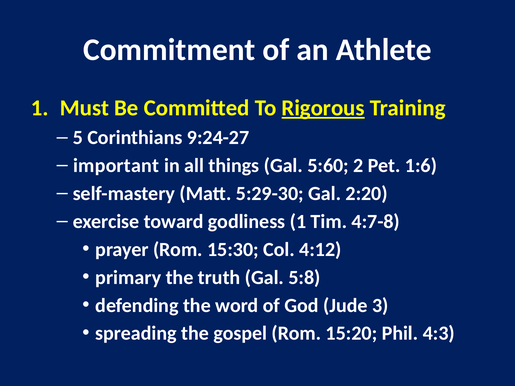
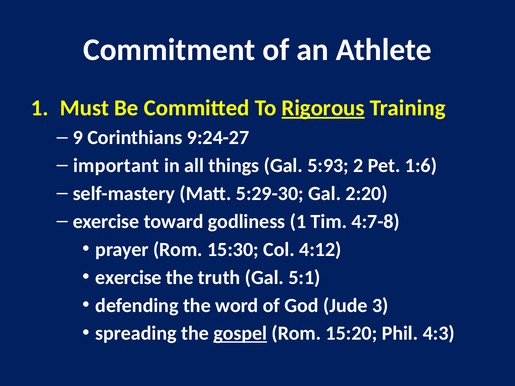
5: 5 -> 9
5:60: 5:60 -> 5:93
primary at (128, 278): primary -> exercise
5:8: 5:8 -> 5:1
gospel underline: none -> present
